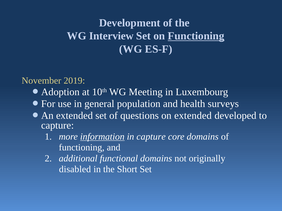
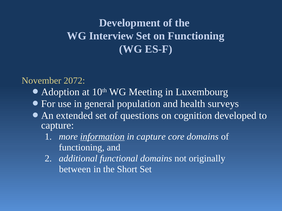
Functioning at (196, 36) underline: present -> none
2019: 2019 -> 2072
on extended: extended -> cognition
disabled: disabled -> between
